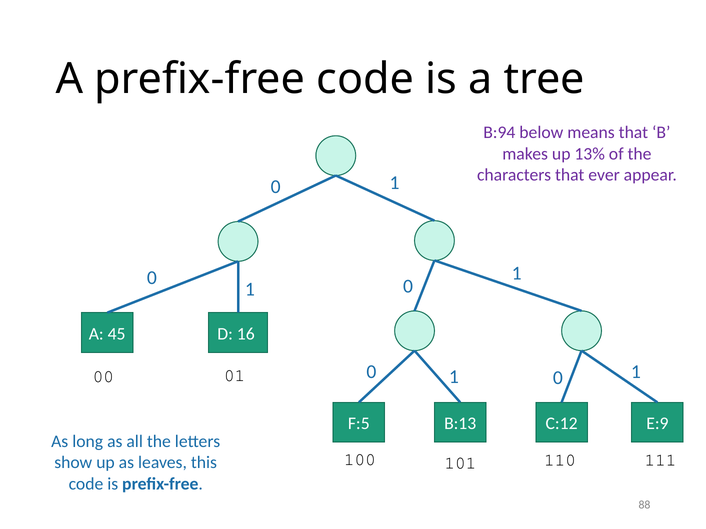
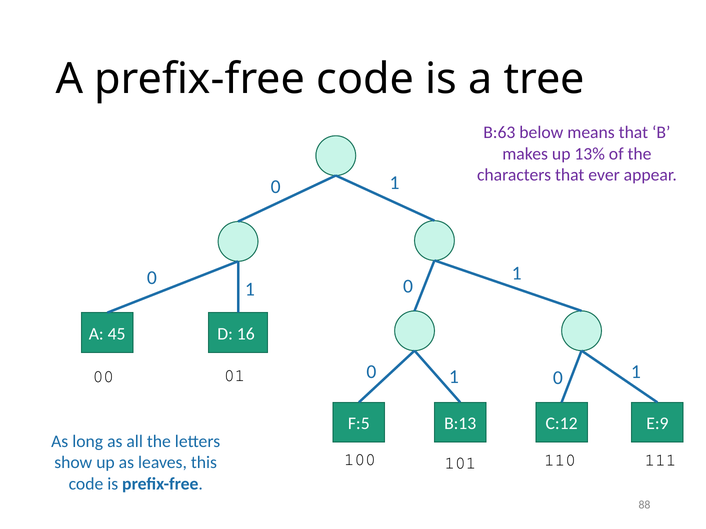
B:94: B:94 -> B:63
